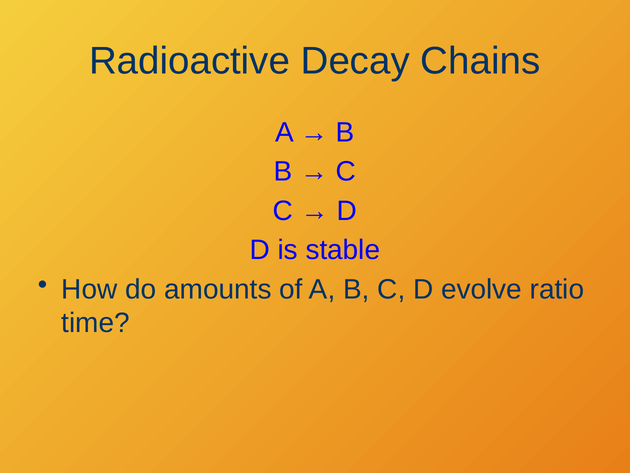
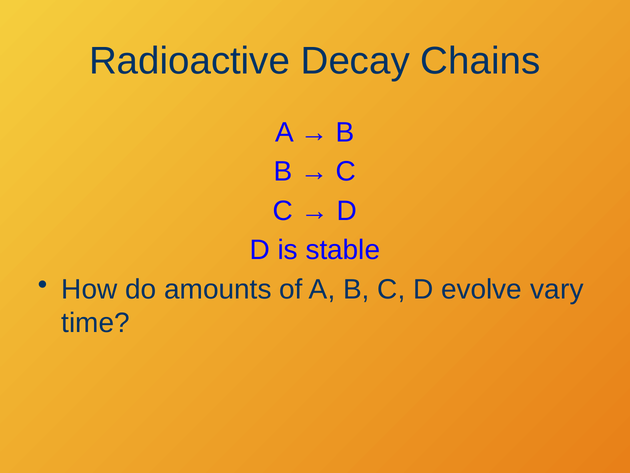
ratio: ratio -> vary
